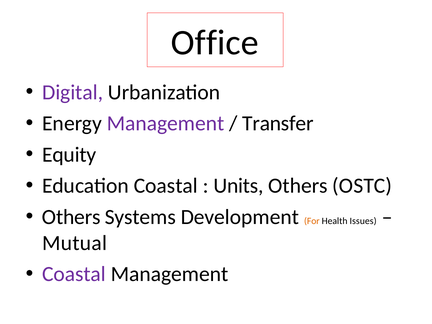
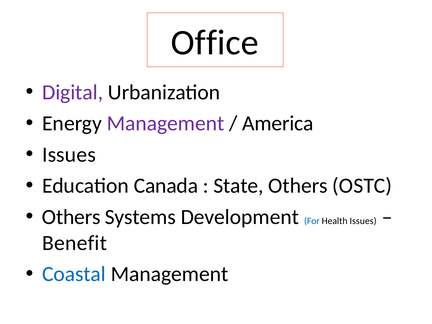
Transfer: Transfer -> America
Equity at (69, 155): Equity -> Issues
Education Coastal: Coastal -> Canada
Units: Units -> State
For colour: orange -> blue
Mutual: Mutual -> Benefit
Coastal at (74, 274) colour: purple -> blue
